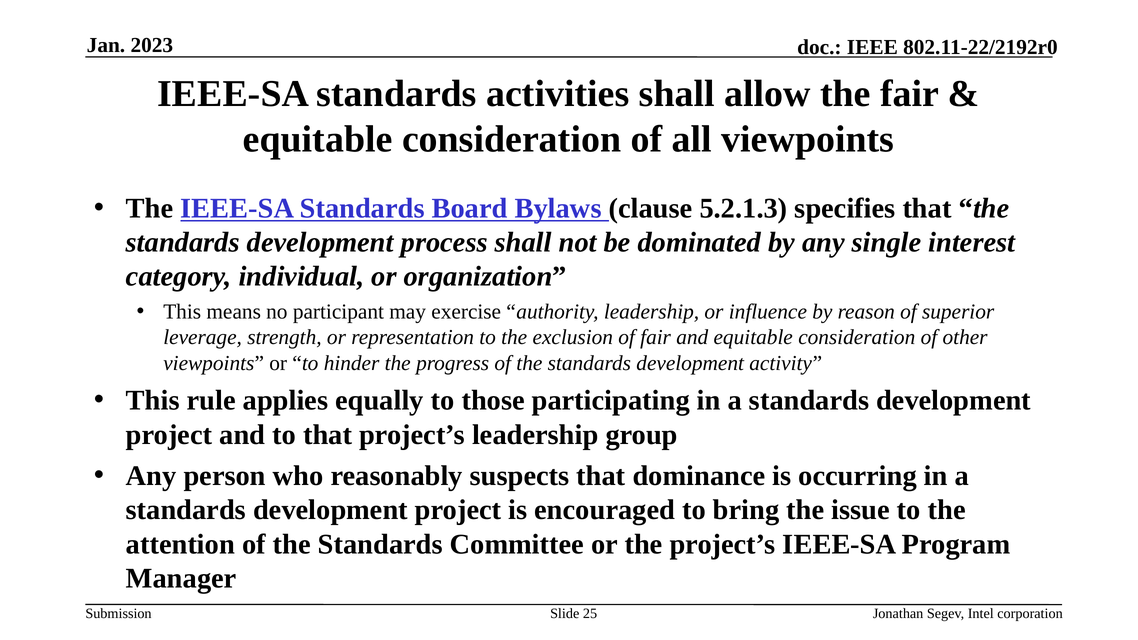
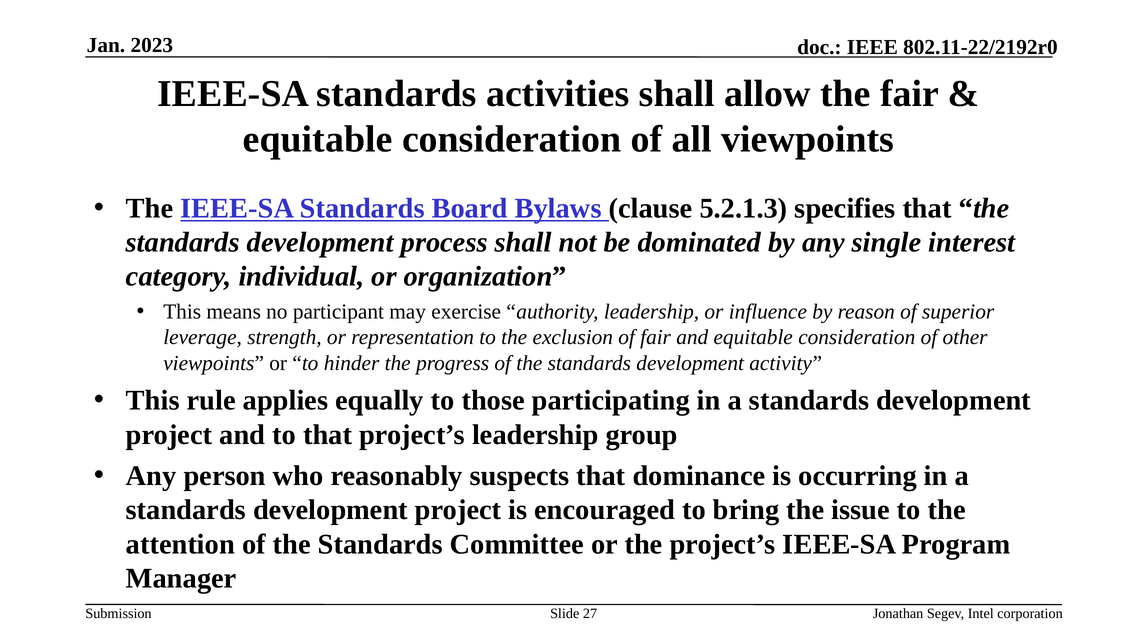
25: 25 -> 27
